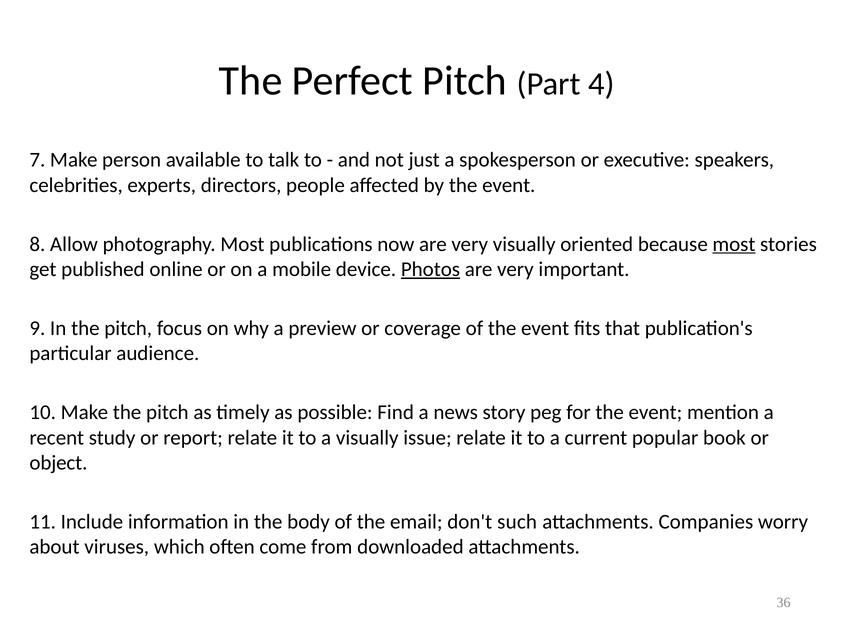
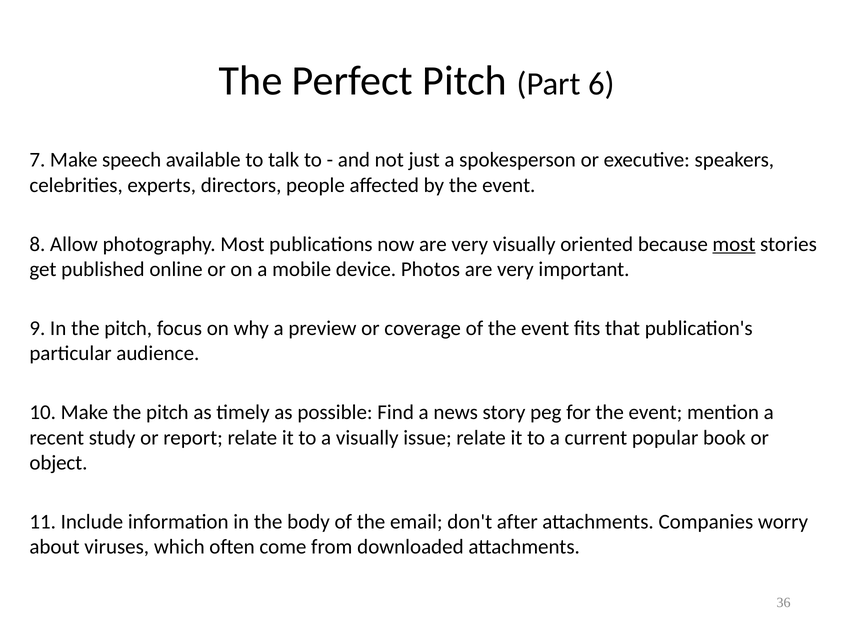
4: 4 -> 6
person: person -> speech
Photos underline: present -> none
such: such -> after
